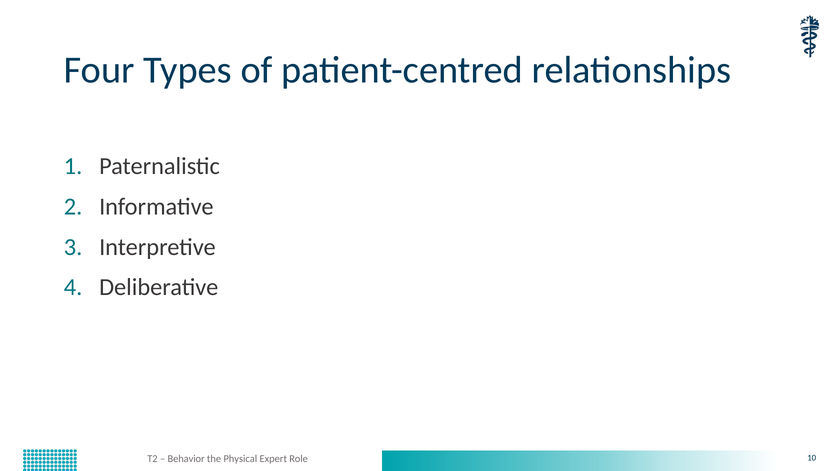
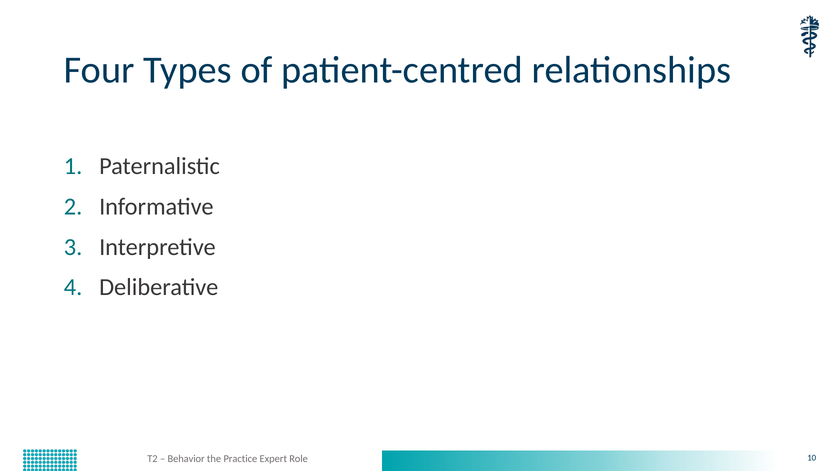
Physical: Physical -> Practice
